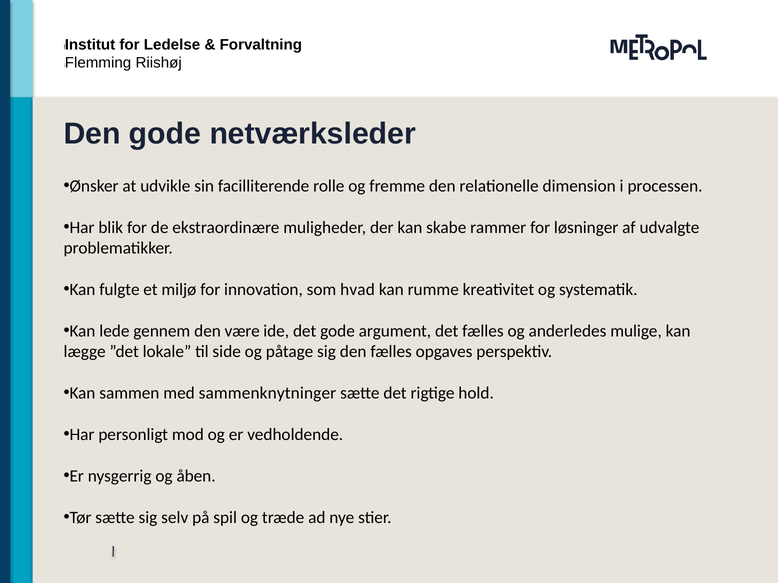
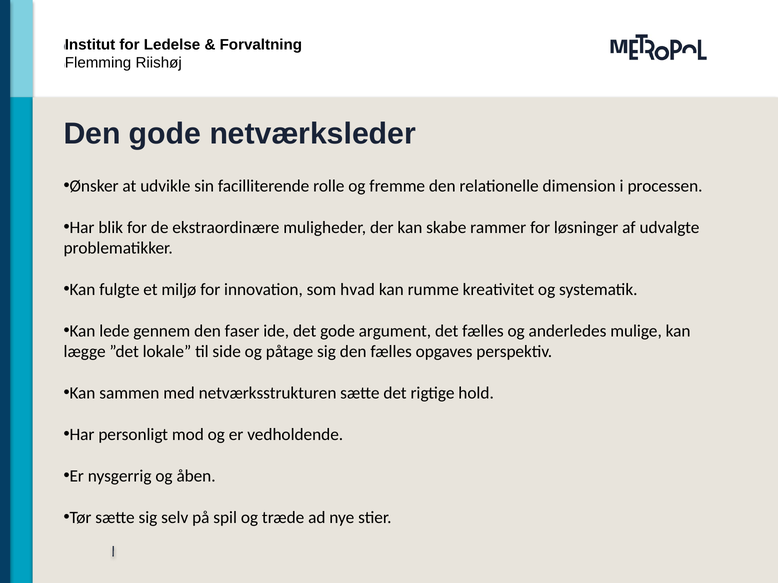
være: være -> faser
sammenknytninger: sammenknytninger -> netværksstrukturen
